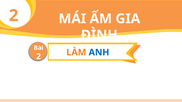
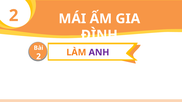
ANH colour: blue -> purple
